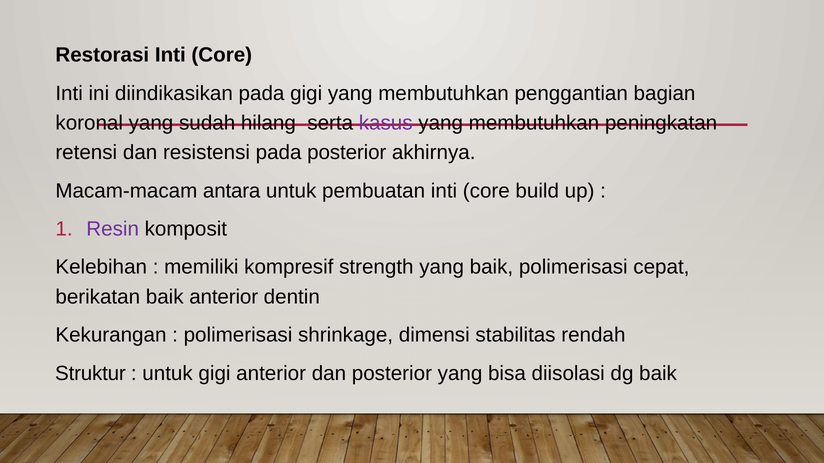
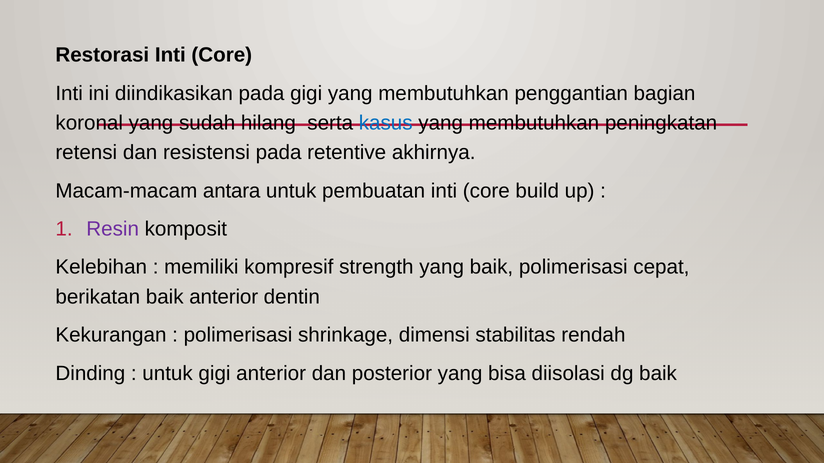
kasus colour: purple -> blue
pada posterior: posterior -> retentive
Struktur: Struktur -> Dinding
